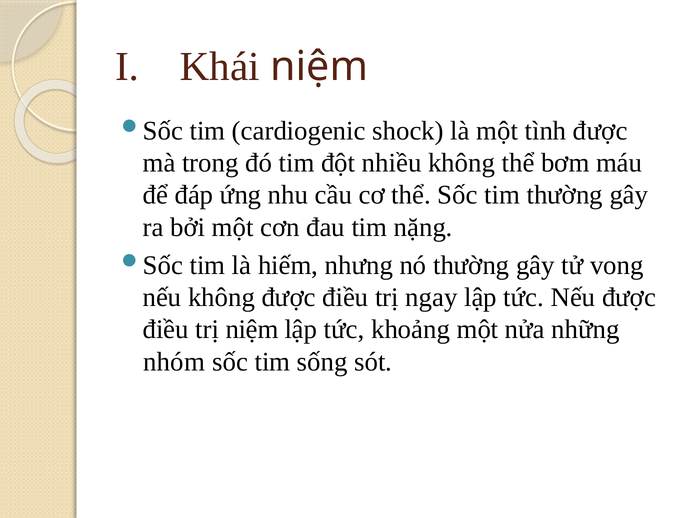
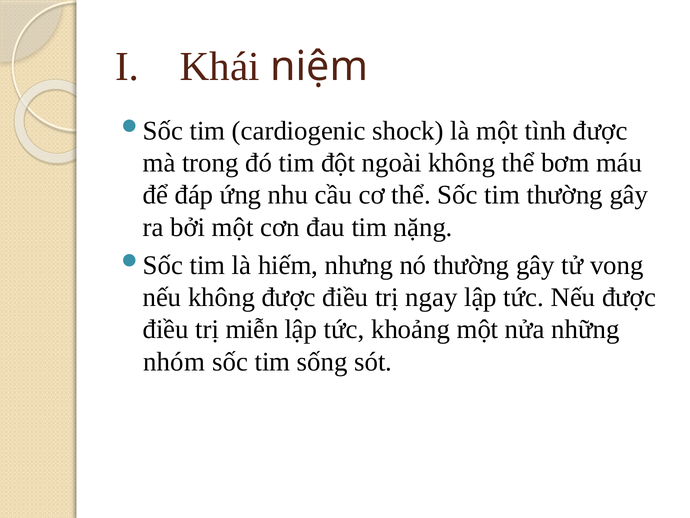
nhiều: nhiều -> ngoài
trị niệm: niệm -> miễn
